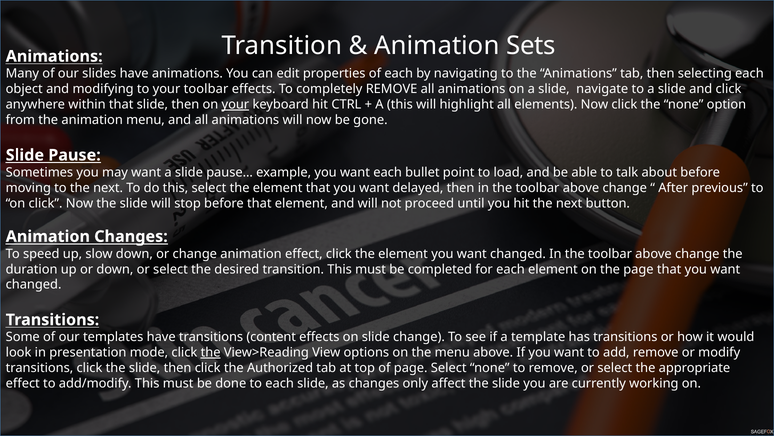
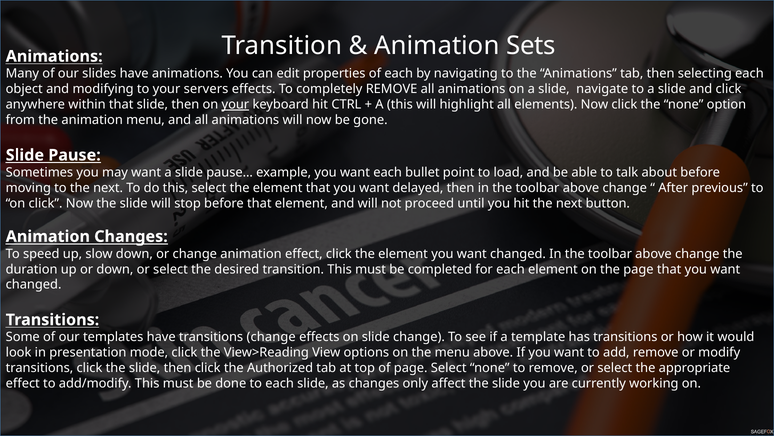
your toolbar: toolbar -> servers
transitions content: content -> change
the at (211, 352) underline: present -> none
